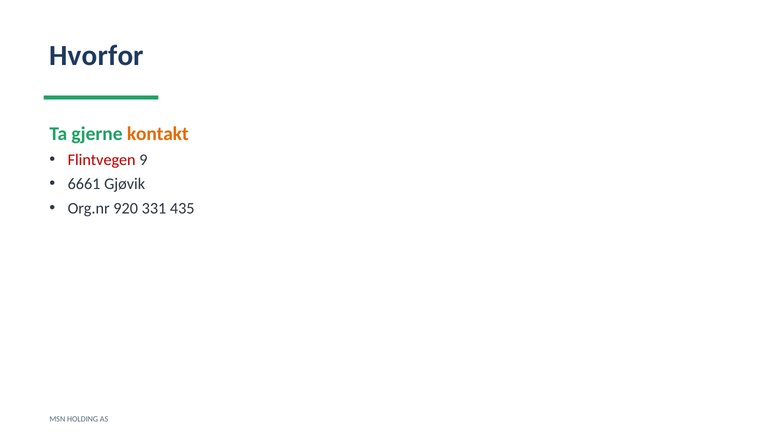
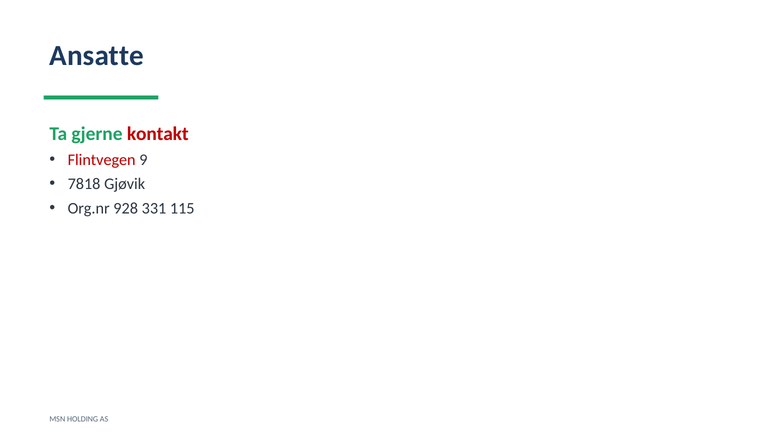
Hvorfor: Hvorfor -> Ansatte
kontakt colour: orange -> red
6661: 6661 -> 7818
920: 920 -> 928
435: 435 -> 115
